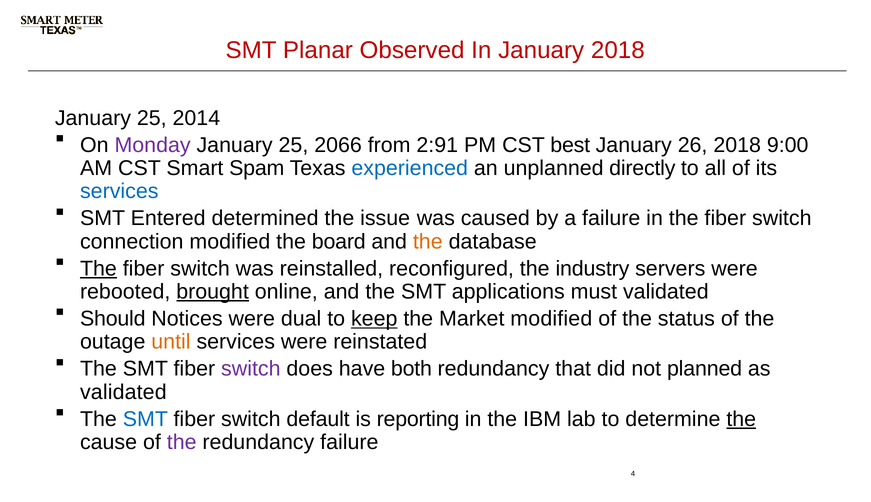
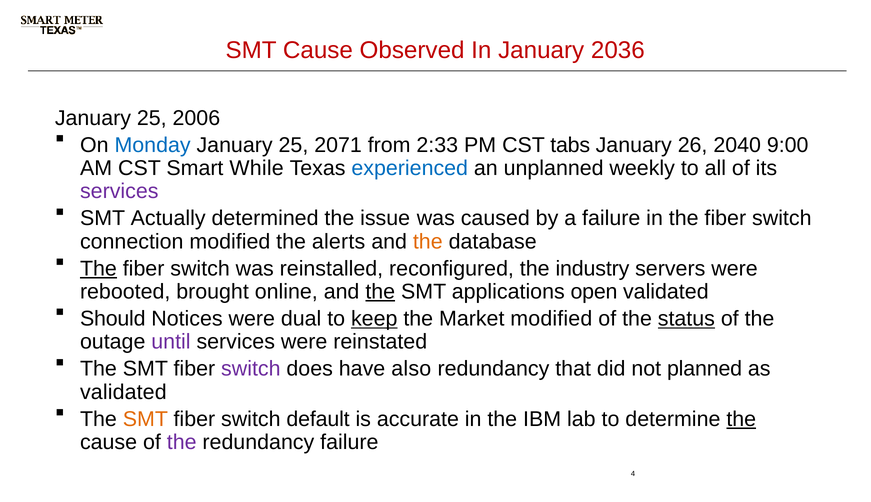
SMT Planar: Planar -> Cause
January 2018: 2018 -> 2036
2014: 2014 -> 2006
Monday colour: purple -> blue
2066: 2066 -> 2071
2:91: 2:91 -> 2:33
best: best -> tabs
26 2018: 2018 -> 2040
Spam: Spam -> While
directly: directly -> weekly
services at (119, 192) colour: blue -> purple
Entered: Entered -> Actually
board: board -> alerts
brought underline: present -> none
the at (380, 292) underline: none -> present
must: must -> open
status underline: none -> present
until colour: orange -> purple
both: both -> also
SMT at (145, 420) colour: blue -> orange
reporting: reporting -> accurate
